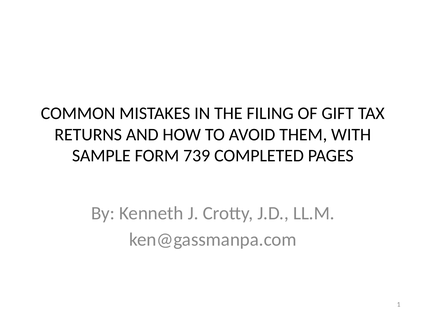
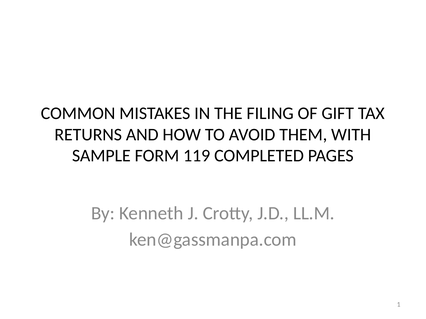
739: 739 -> 119
